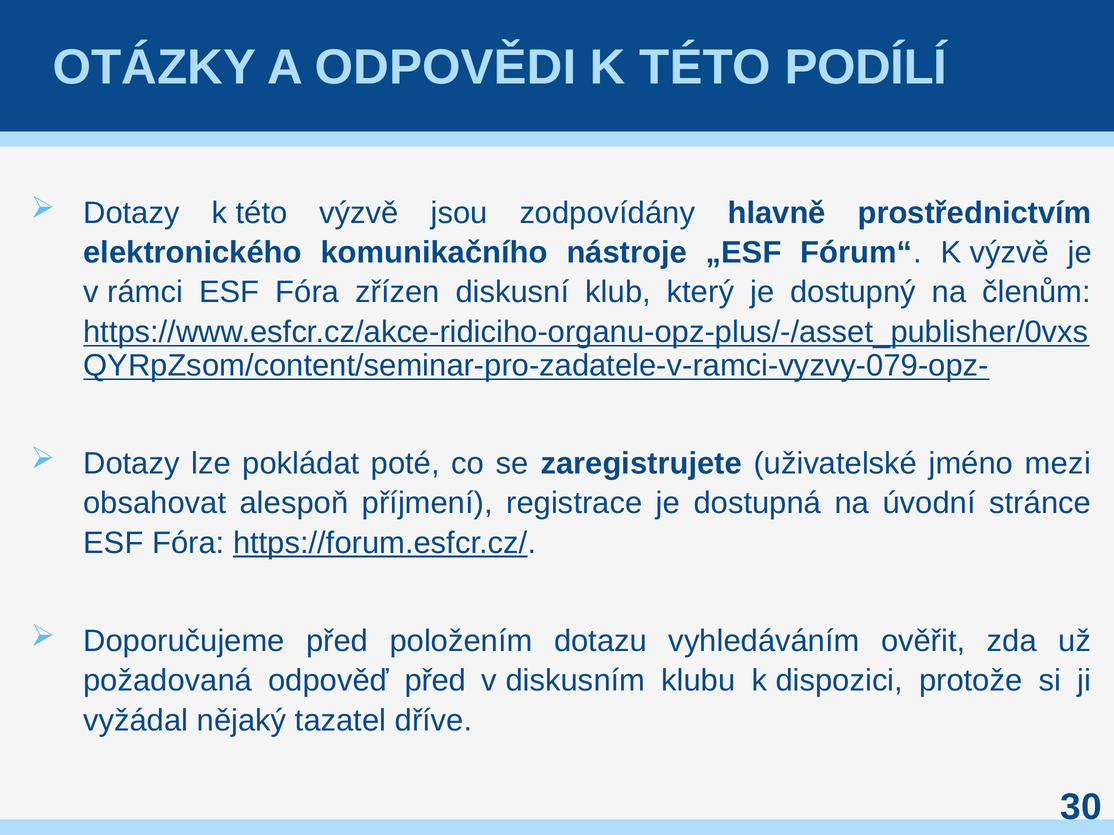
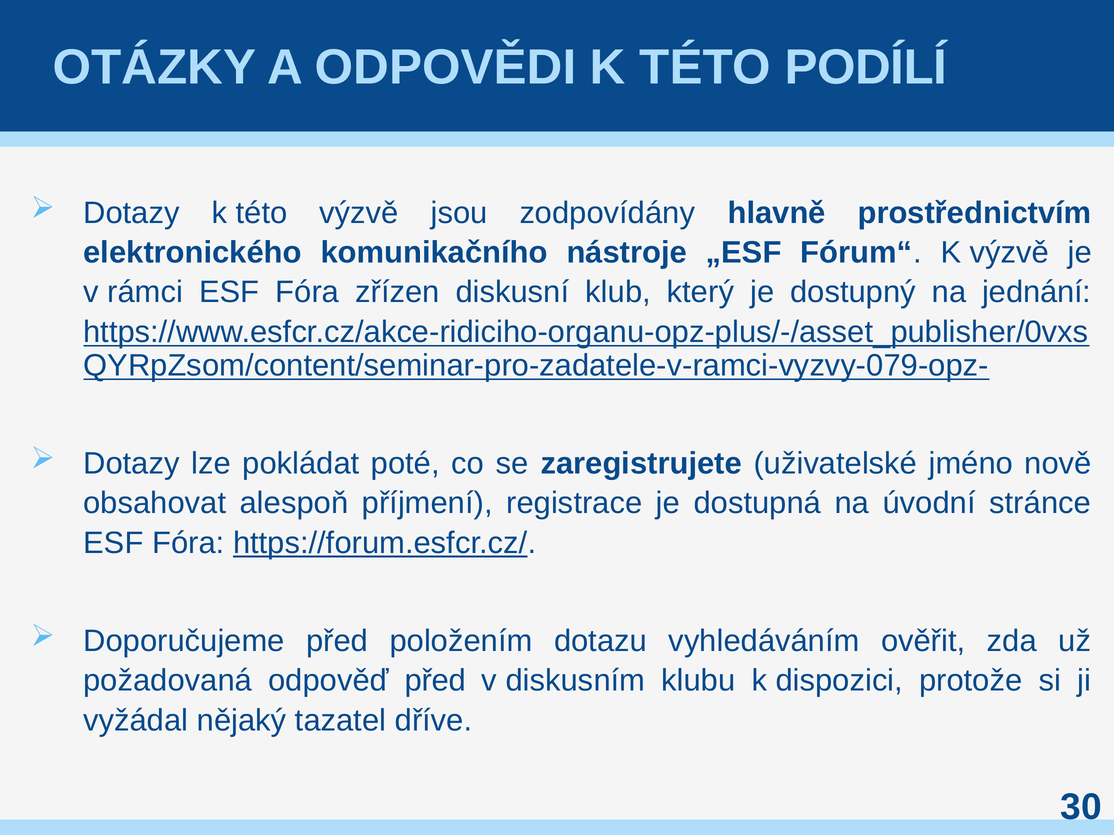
členům: členům -> jednání
mezi: mezi -> nově
